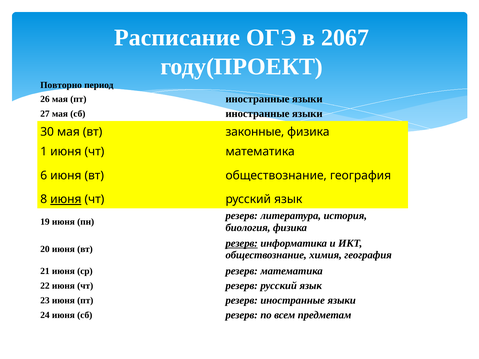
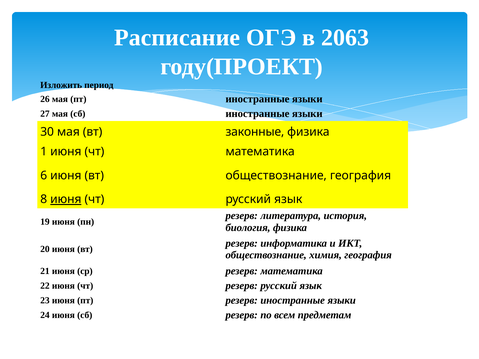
2067: 2067 -> 2063
Повторно: Повторно -> Изложить
резерв at (242, 243) underline: present -> none
